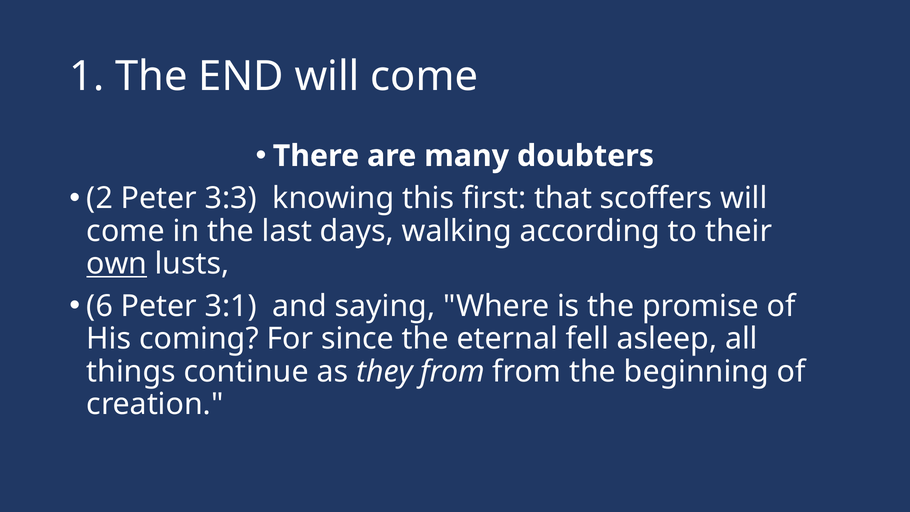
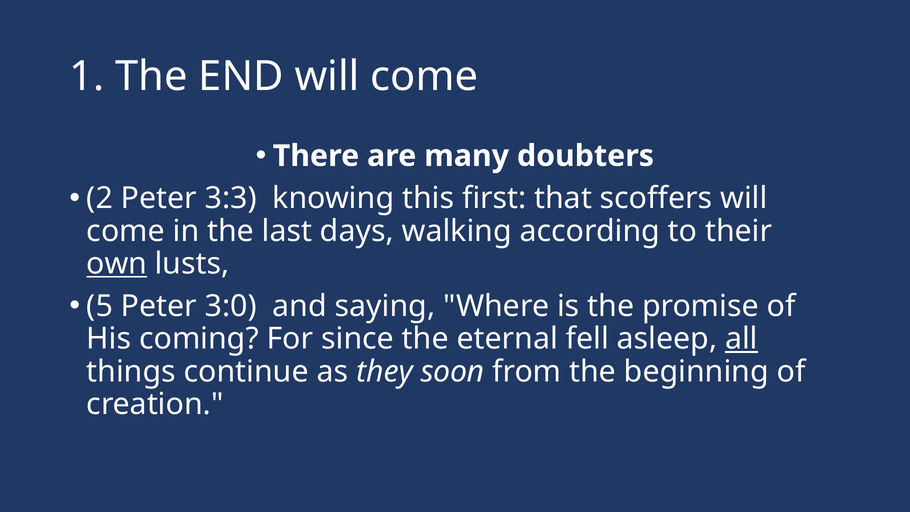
6: 6 -> 5
3:1: 3:1 -> 3:0
all underline: none -> present
they from: from -> soon
